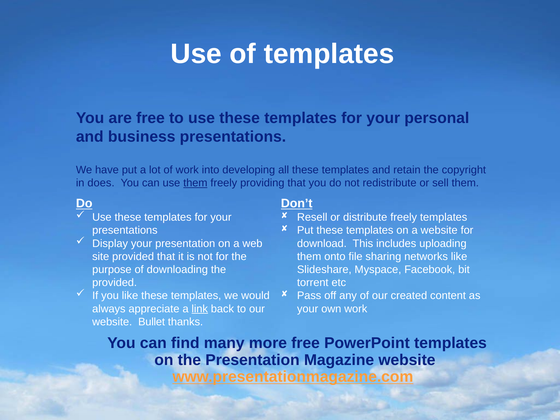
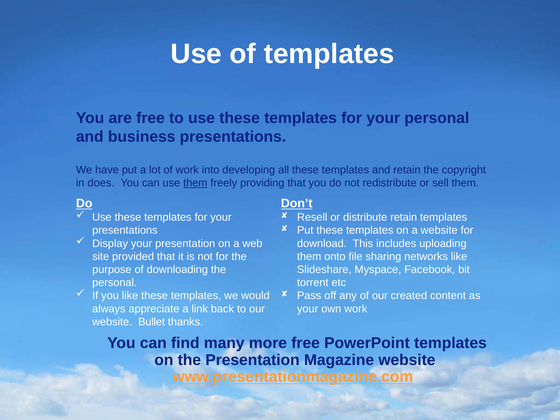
distribute freely: freely -> retain
provided at (115, 283): provided -> personal
link underline: present -> none
